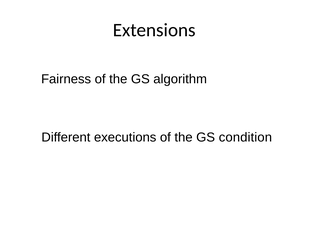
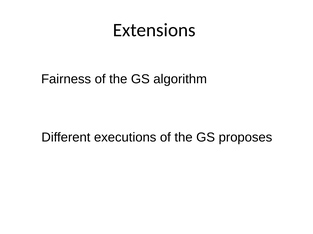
condition: condition -> proposes
